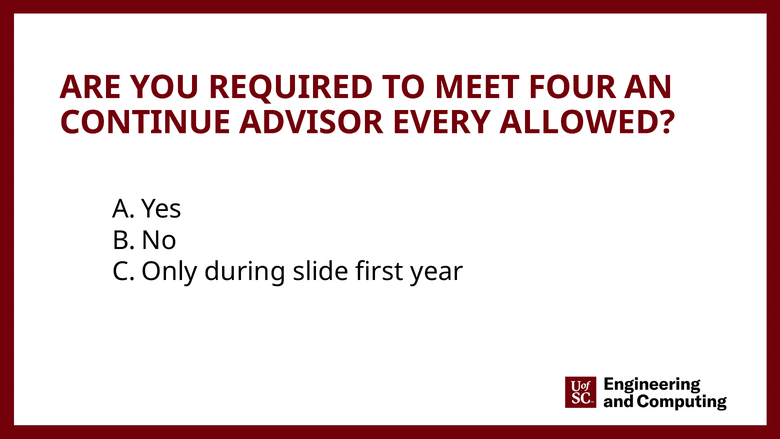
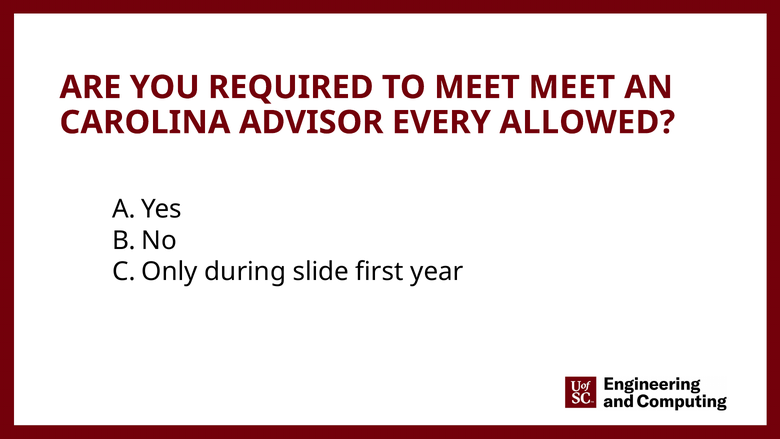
MEET FOUR: FOUR -> MEET
CONTINUE: CONTINUE -> CAROLINA
